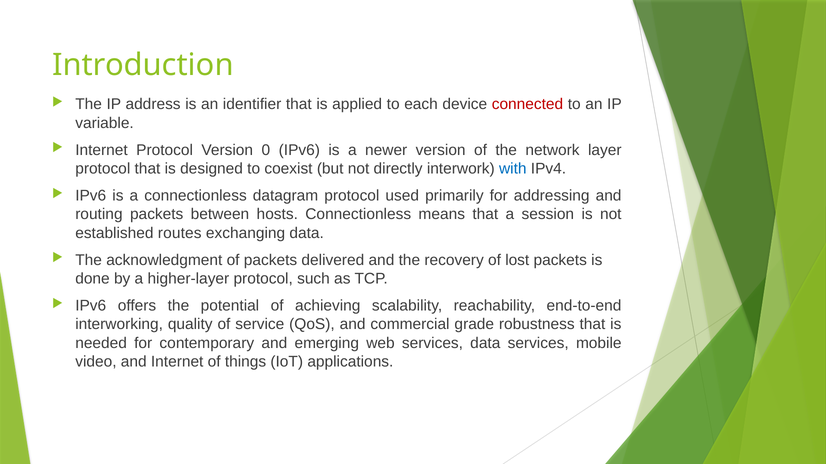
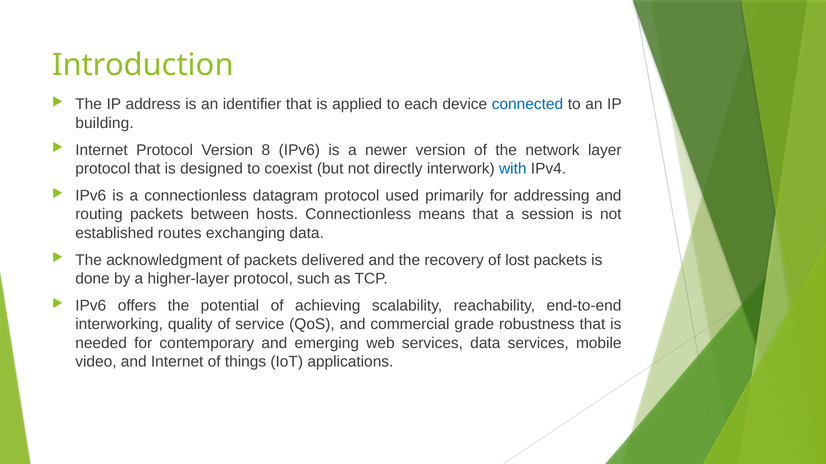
connected colour: red -> blue
variable: variable -> building
0: 0 -> 8
